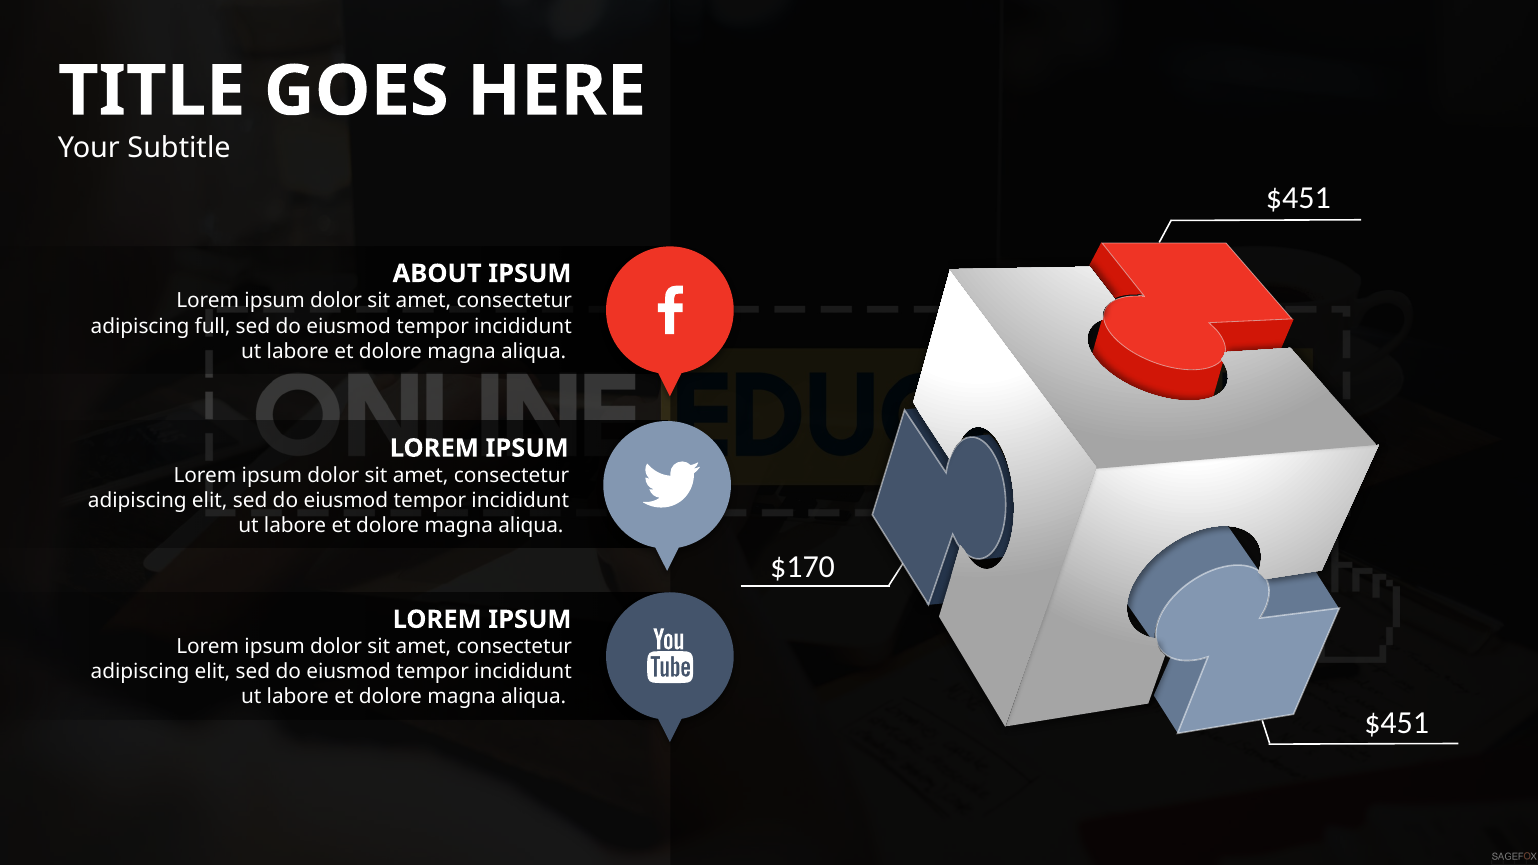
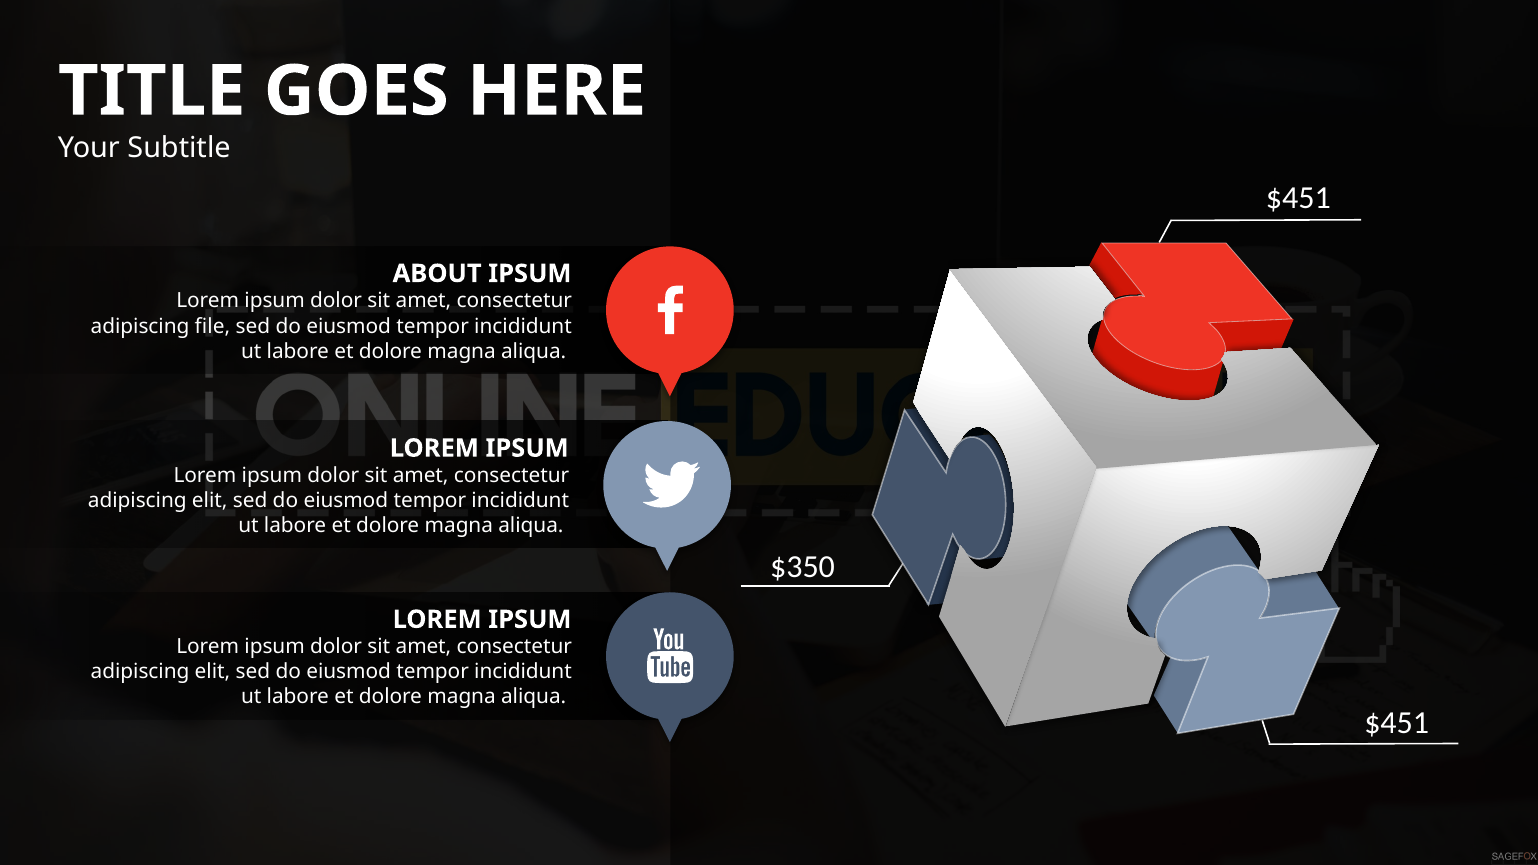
full: full -> file
$170: $170 -> $350
